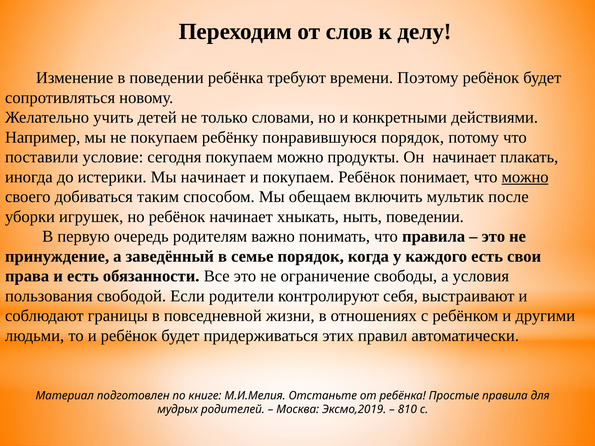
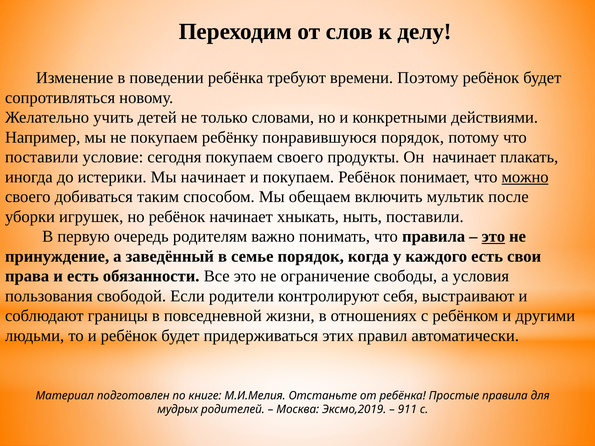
покупаем можно: можно -> своего
ныть поведении: поведении -> поставили
это at (493, 237) underline: none -> present
810: 810 -> 911
